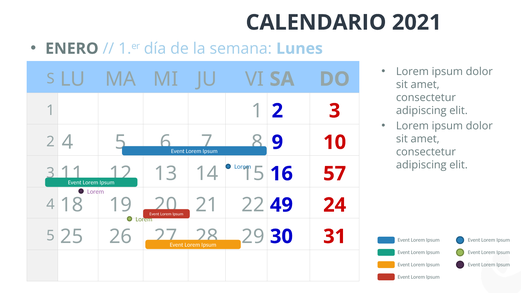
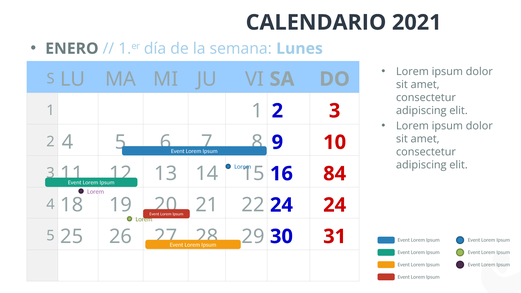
57: 57 -> 84
22 49: 49 -> 24
